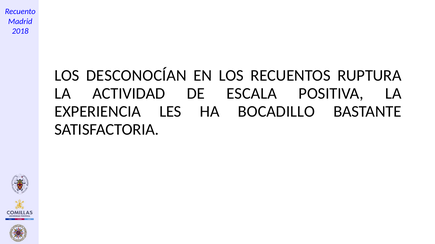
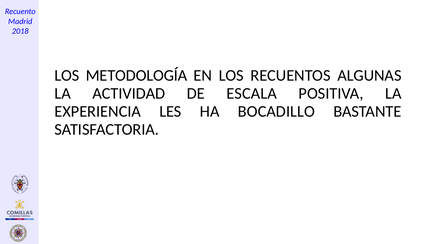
DESCONOCÍAN: DESCONOCÍAN -> METODOLOGÍA
RUPTURA: RUPTURA -> ALGUNAS
